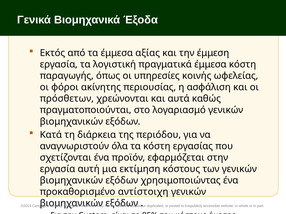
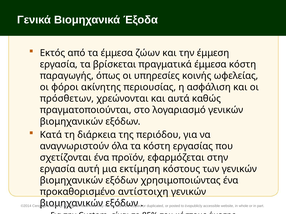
αξίας: αξίας -> ζώων
λογιστική: λογιστική -> βρίσκεται
